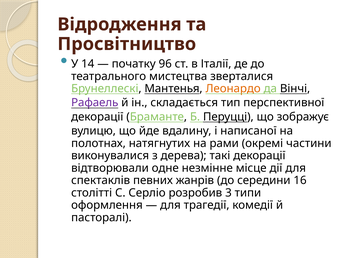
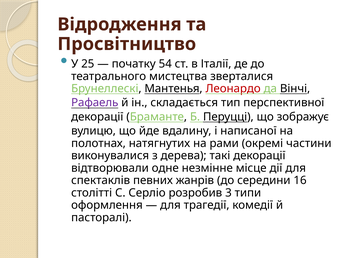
14: 14 -> 25
96: 96 -> 54
Леонардо colour: orange -> red
